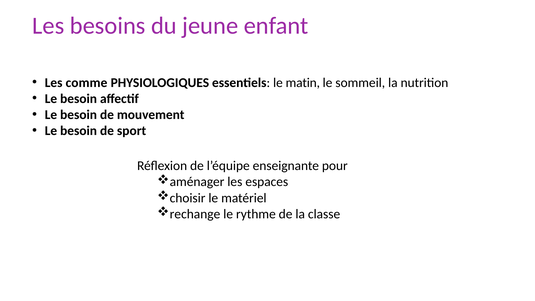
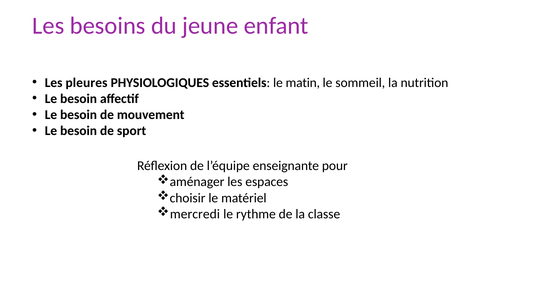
comme: comme -> pleures
rechange: rechange -> mercredi
